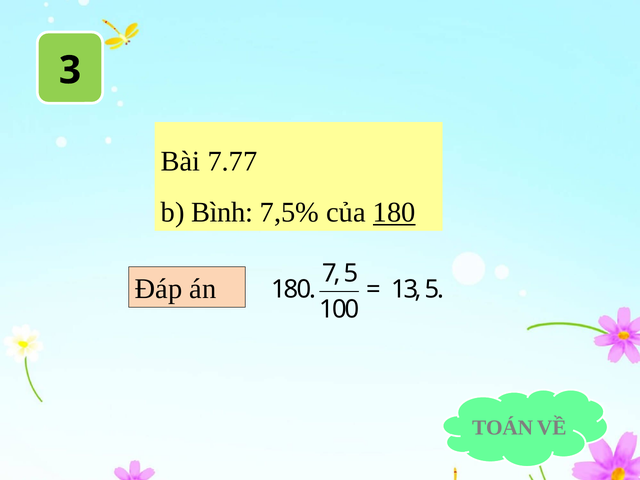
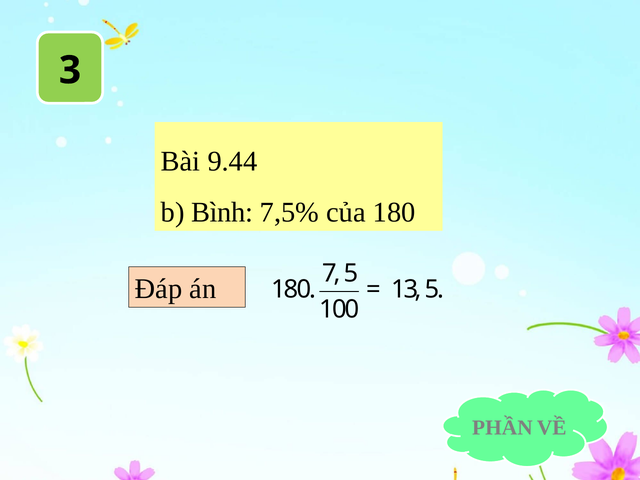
7.77: 7.77 -> 9.44
180 at (394, 213) underline: present -> none
TOÁN: TOÁN -> PHẦN
